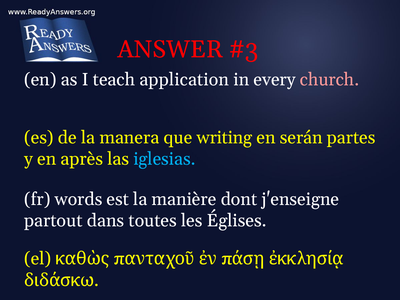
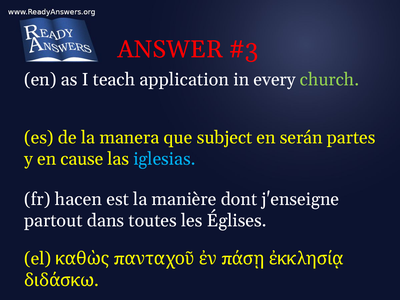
church colour: pink -> light green
writing: writing -> subject
après: après -> cause
words: words -> hacen
